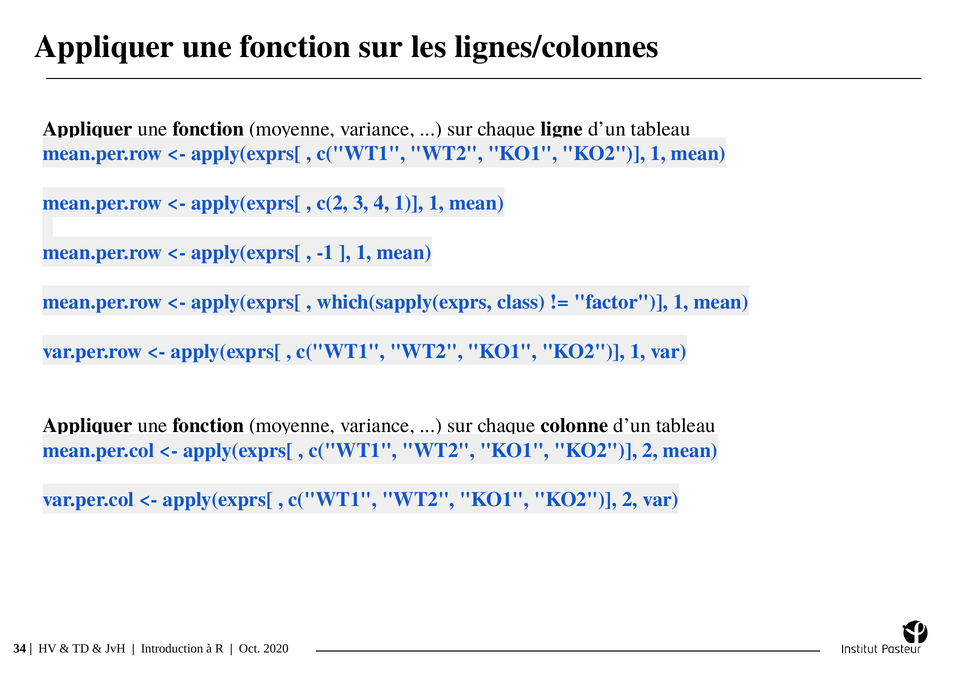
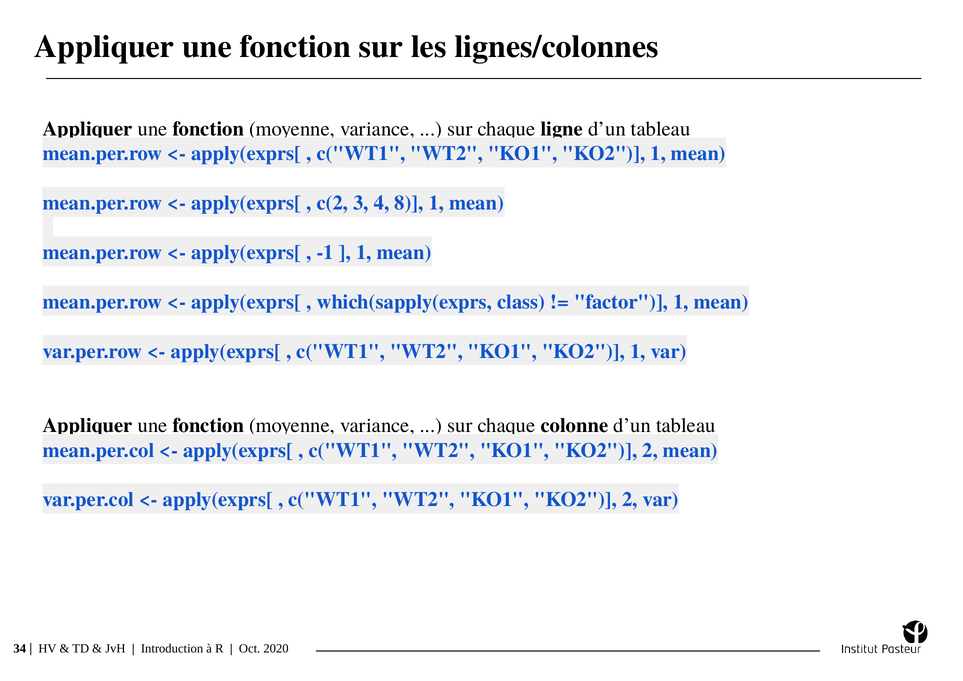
4 1: 1 -> 8
